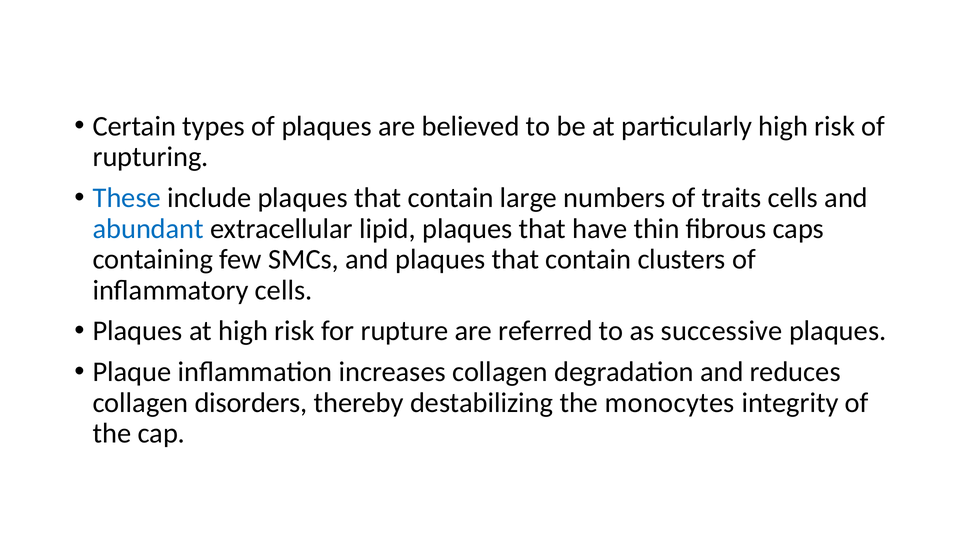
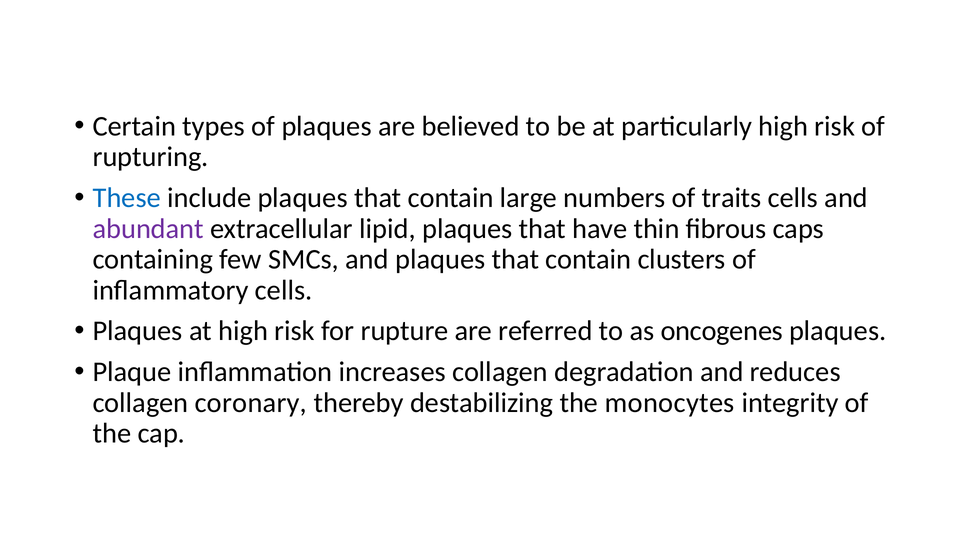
abundant colour: blue -> purple
successive: successive -> oncogenes
disorders: disorders -> coronary
